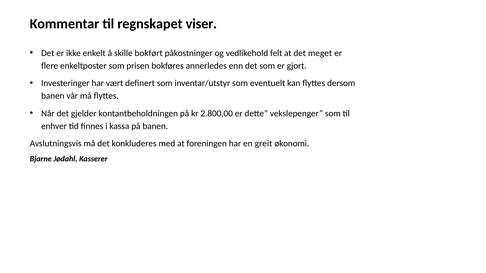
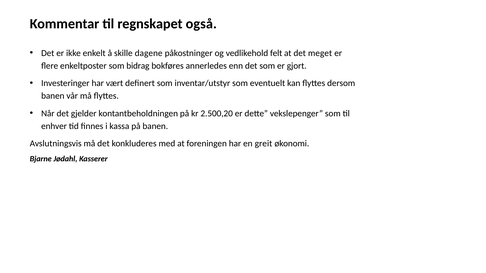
viser: viser -> også
bokført: bokført -> dagene
prisen: prisen -> bidrag
2.800,00: 2.800,00 -> 2.500,20
